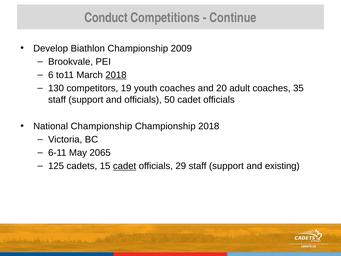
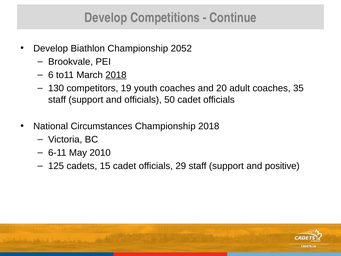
Conduct at (106, 18): Conduct -> Develop
2009: 2009 -> 2052
National Championship: Championship -> Circumstances
2065: 2065 -> 2010
cadet at (125, 166) underline: present -> none
existing: existing -> positive
